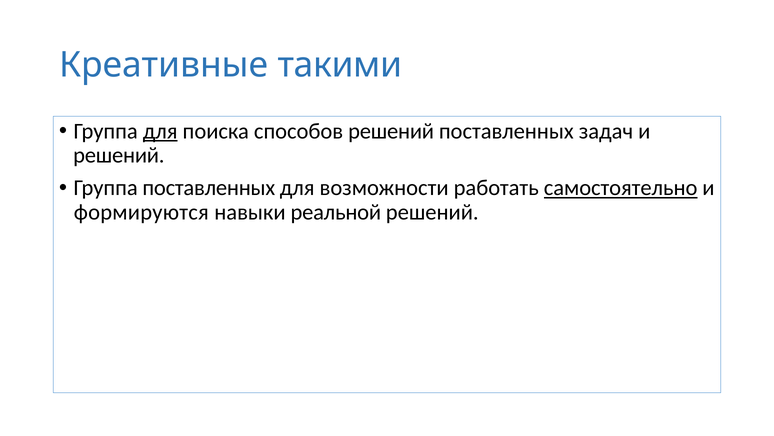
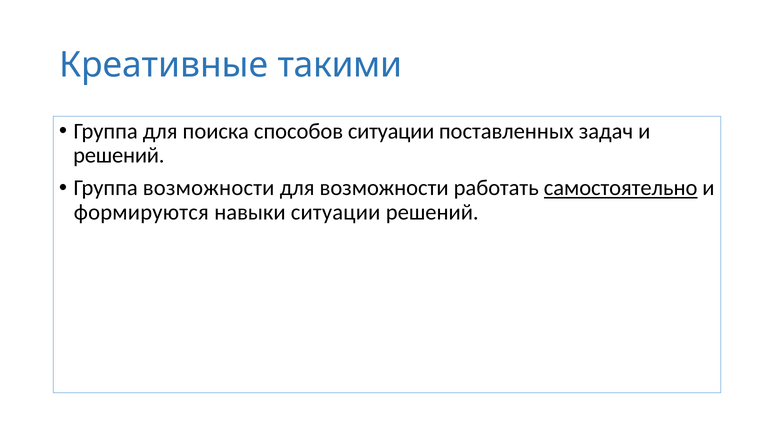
для at (160, 131) underline: present -> none
способов решений: решений -> ситуации
Группа поставленных: поставленных -> возможности
навыки реальной: реальной -> ситуации
